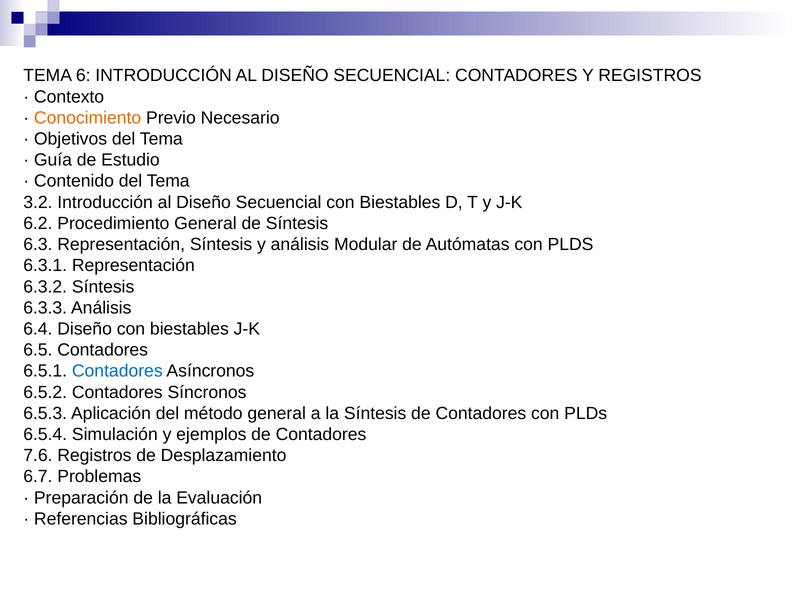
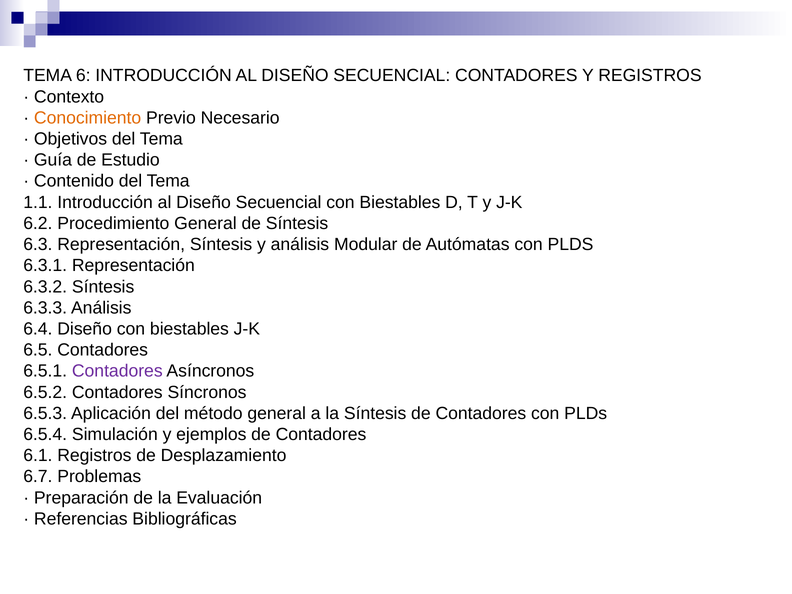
3.2: 3.2 -> 1.1
Contadores at (117, 371) colour: blue -> purple
7.6: 7.6 -> 6.1
